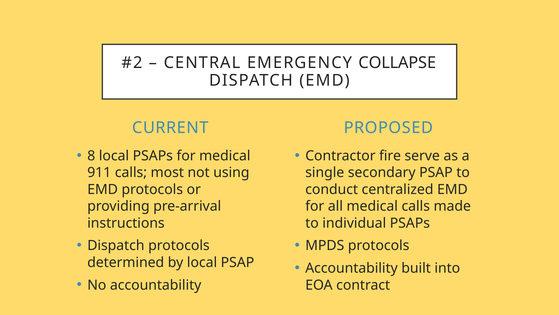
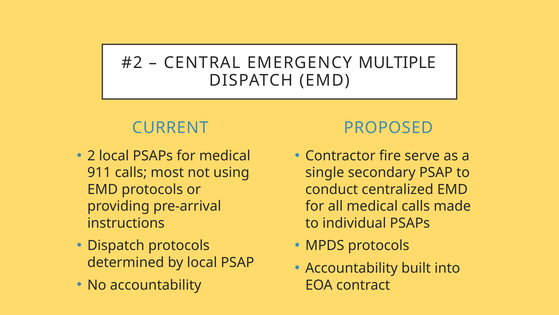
COLLAPSE: COLLAPSE -> MULTIPLE
8: 8 -> 2
